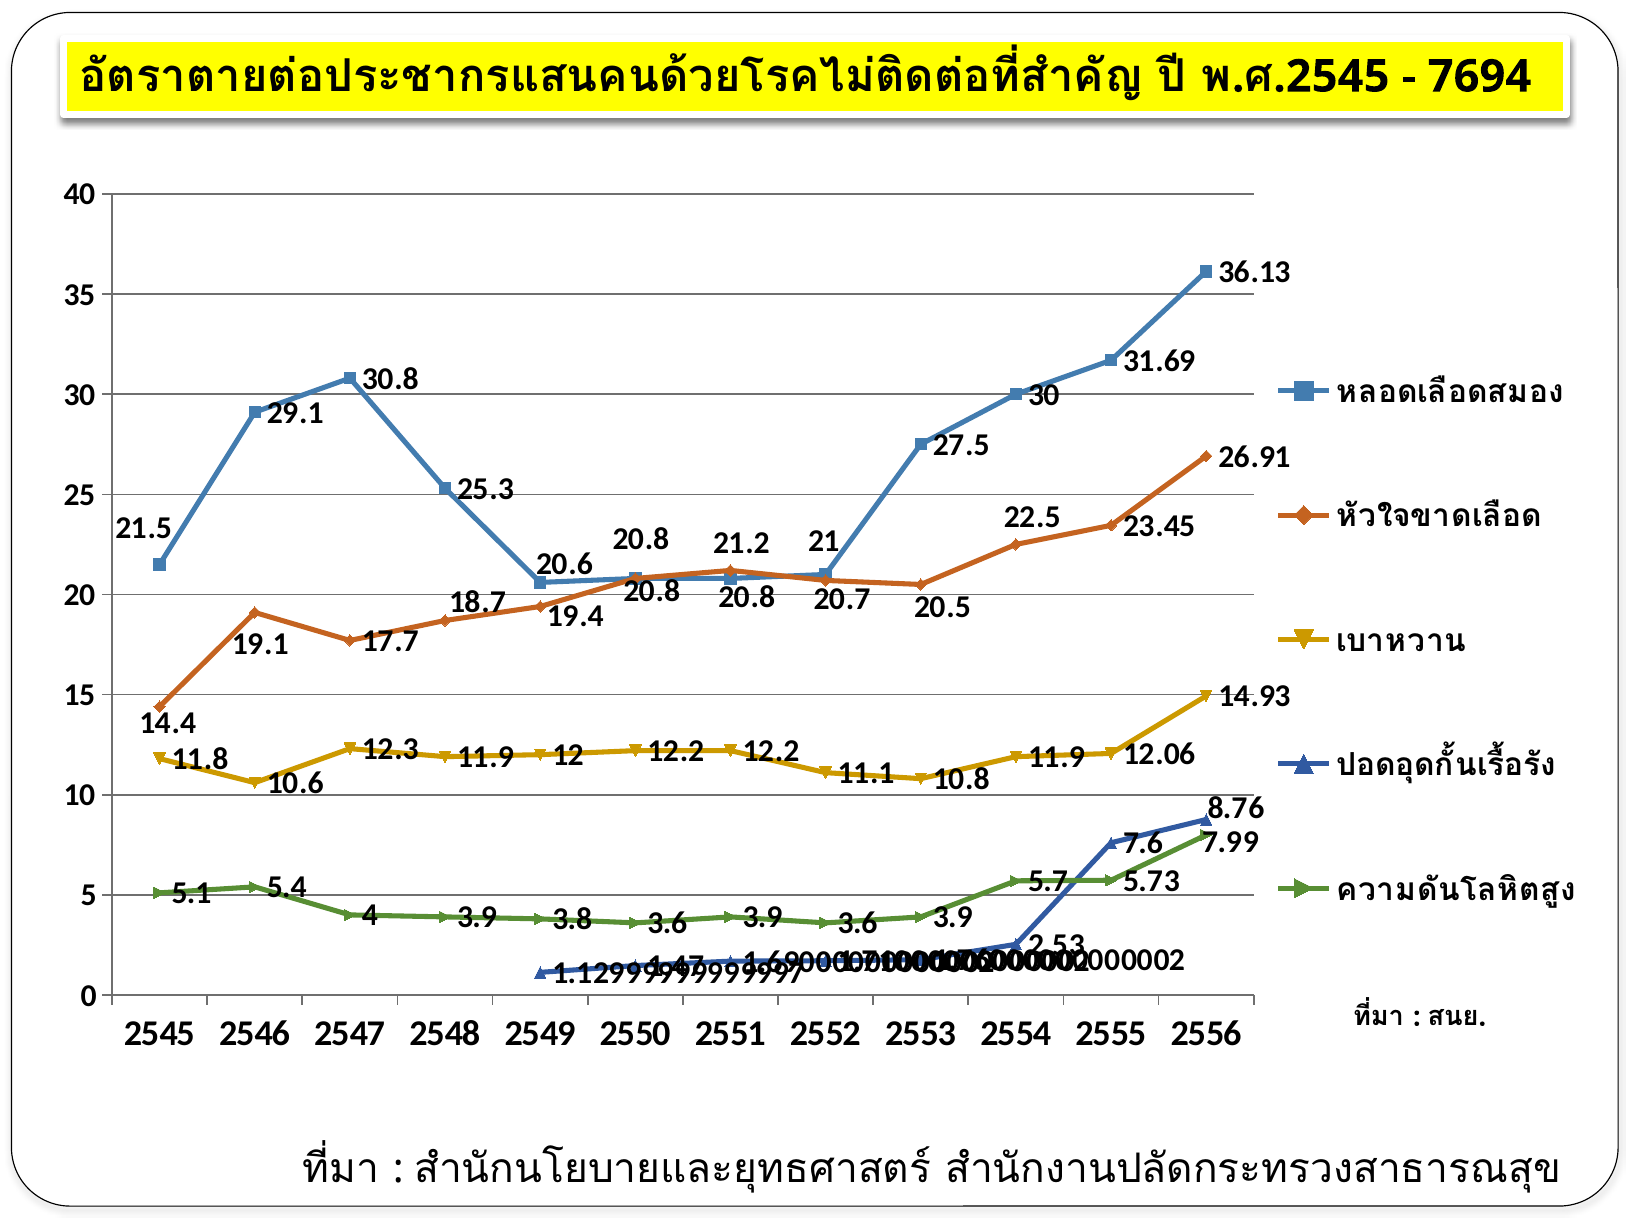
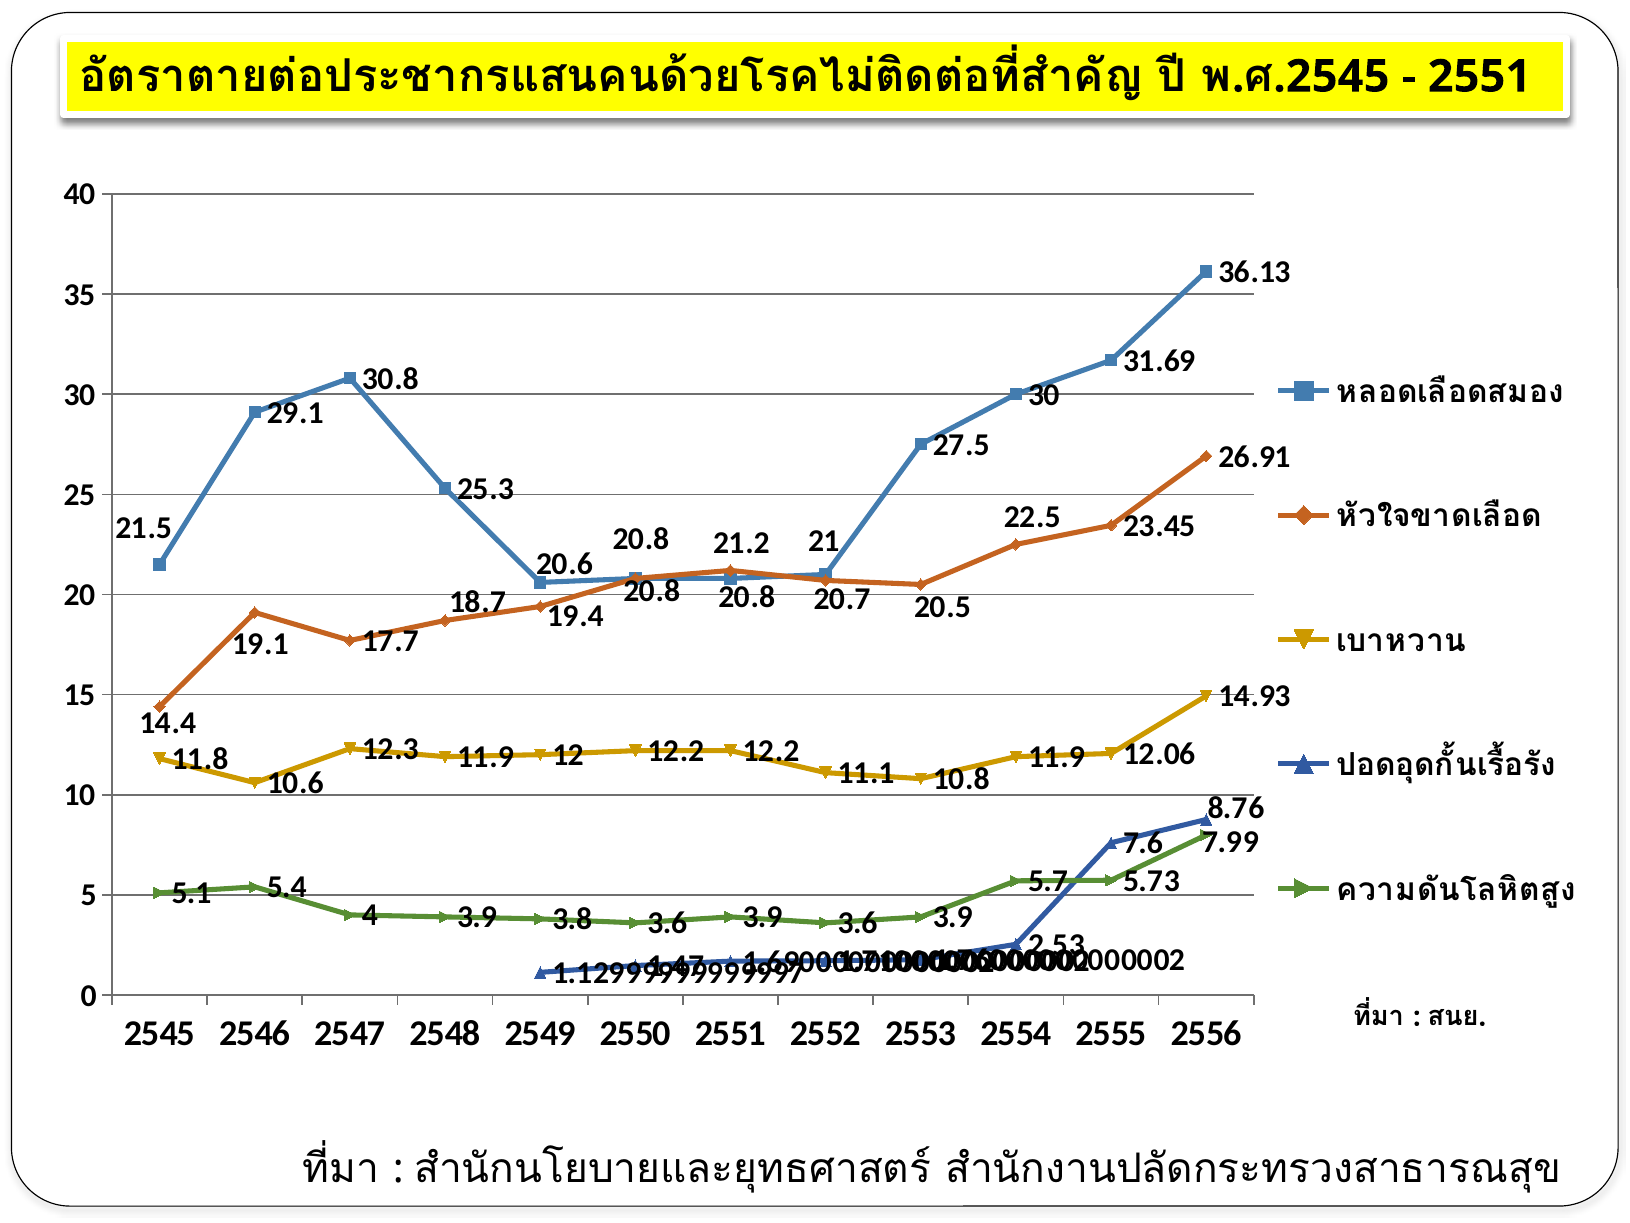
7694 at (1480, 77): 7694 -> 2551
